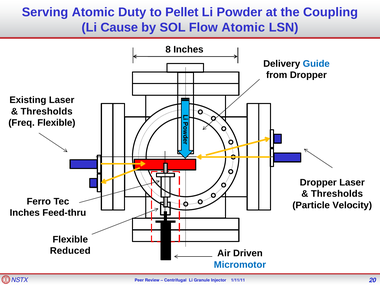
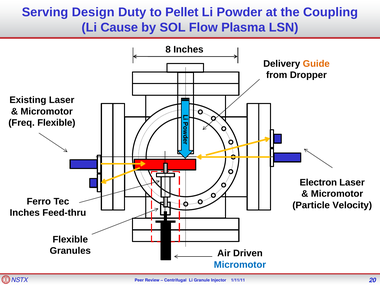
Serving Atomic: Atomic -> Design
Flow Atomic: Atomic -> Plasma
Guide colour: blue -> orange
Thresholds at (47, 111): Thresholds -> Micromotor
Dropper at (318, 182): Dropper -> Electron
Thresholds at (337, 194): Thresholds -> Micromotor
Reduced: Reduced -> Granules
